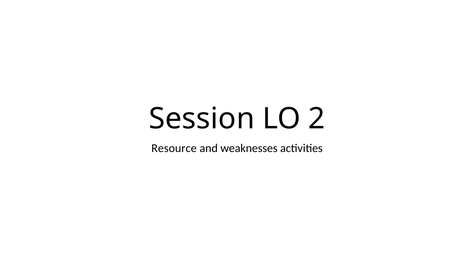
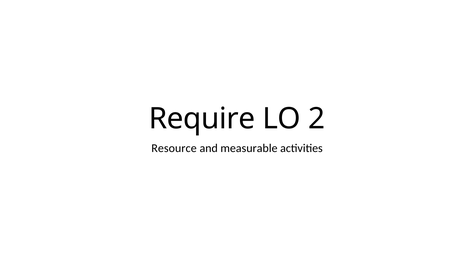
Session: Session -> Require
weaknesses: weaknesses -> measurable
